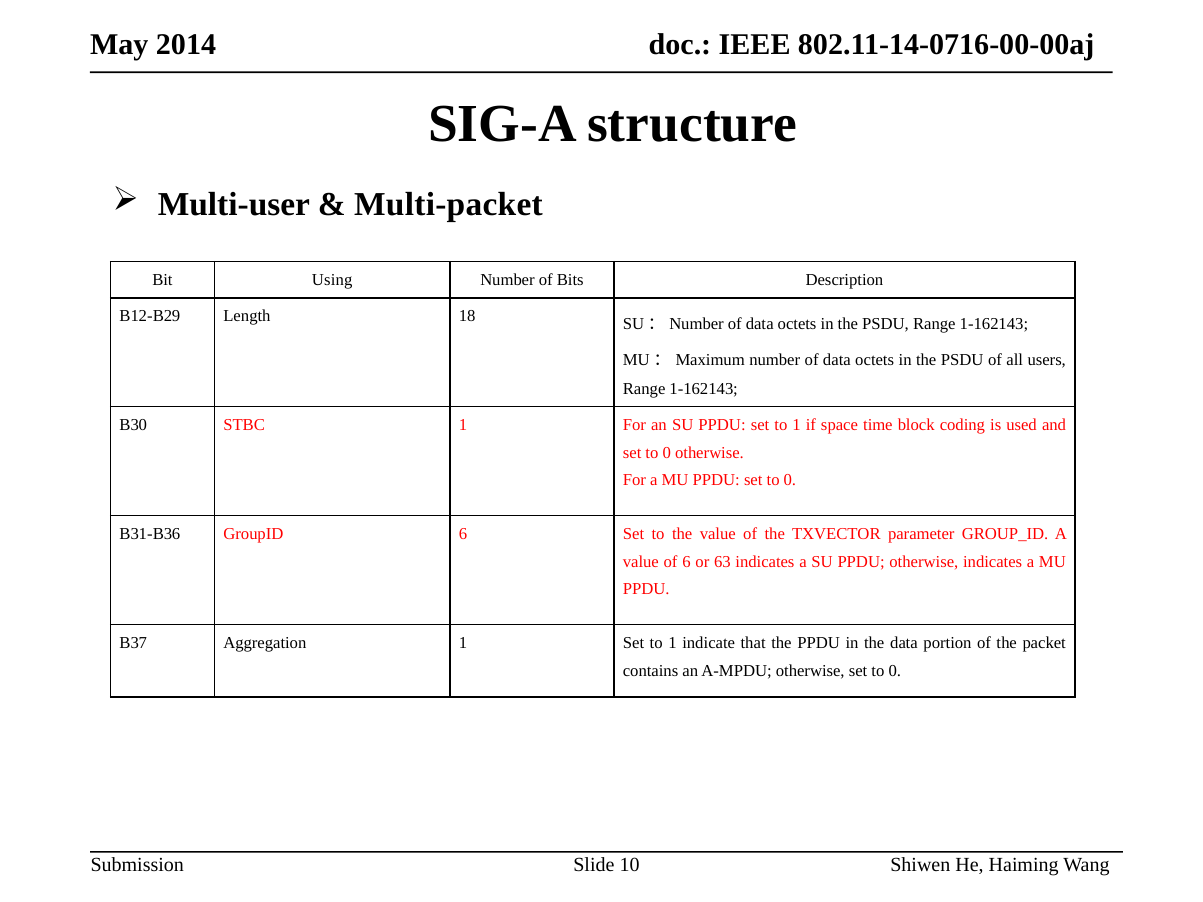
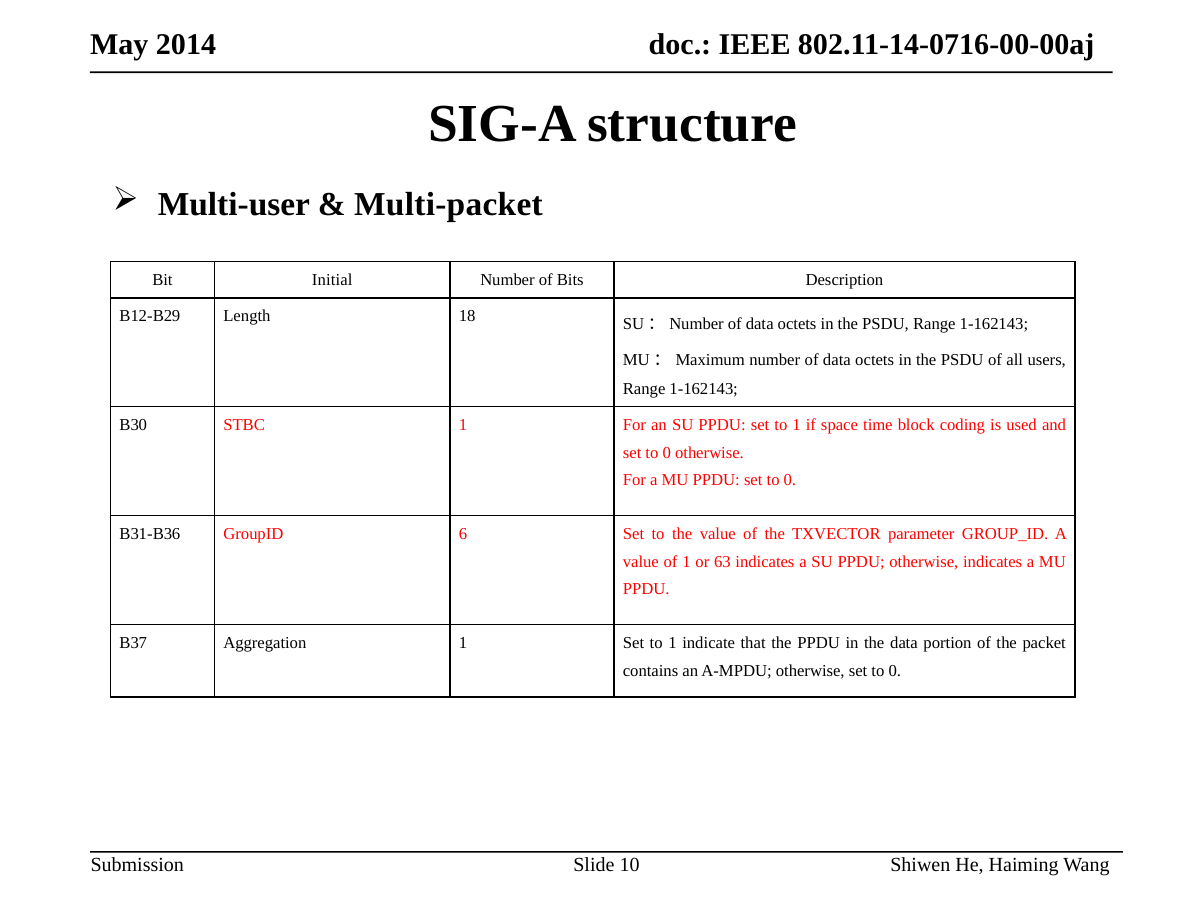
Using: Using -> Initial
of 6: 6 -> 1
